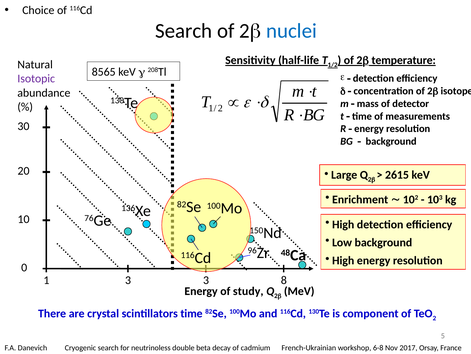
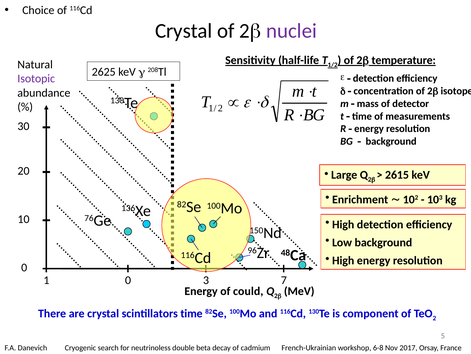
Search at (184, 31): Search -> Crystal
nuclei colour: blue -> purple
8565: 8565 -> 2625
1 3: 3 -> 0
8: 8 -> 7
study: study -> could
